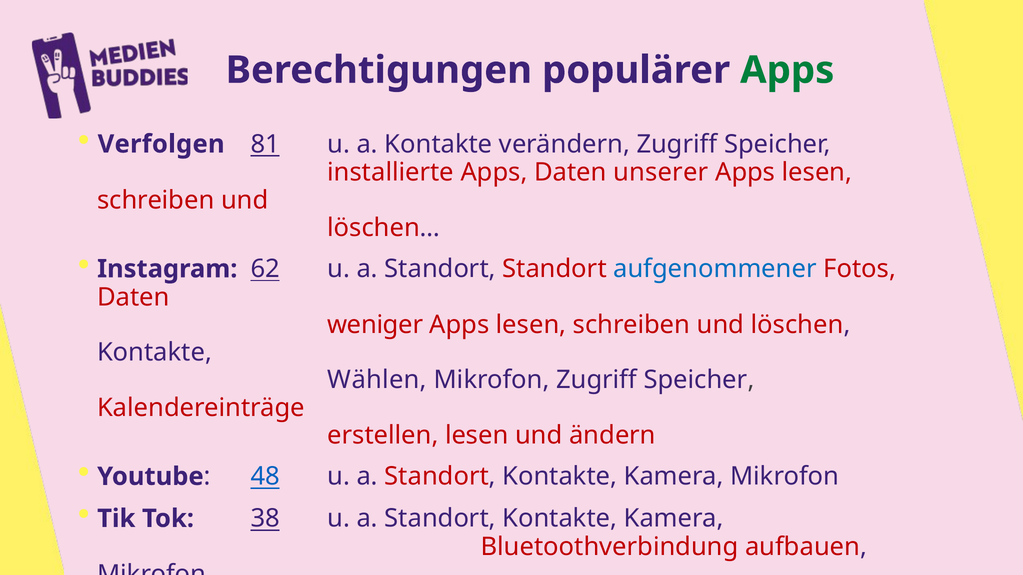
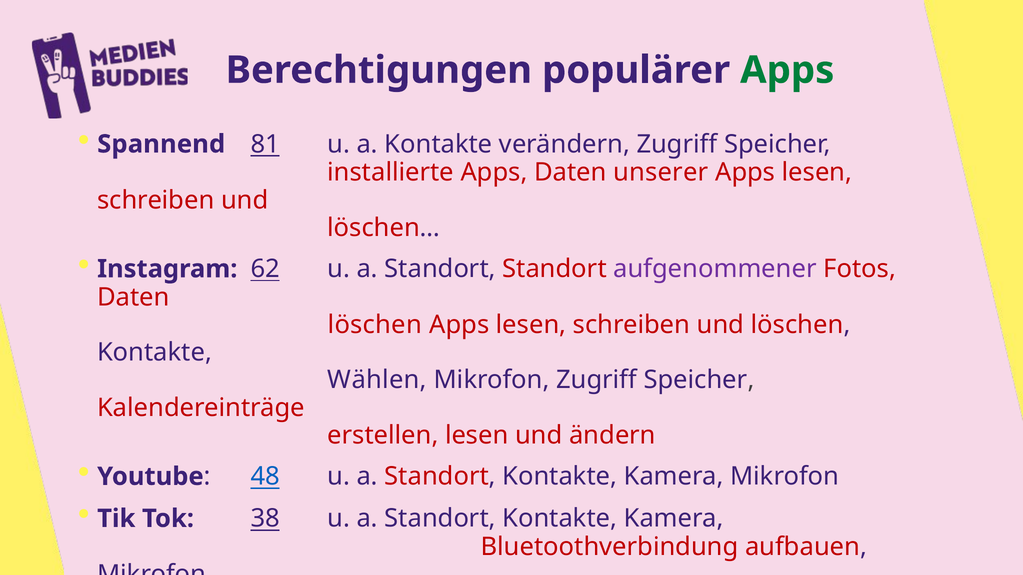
Verfolgen: Verfolgen -> Spannend
aufgenommener colour: blue -> purple
weniger at (375, 325): weniger -> löschen
